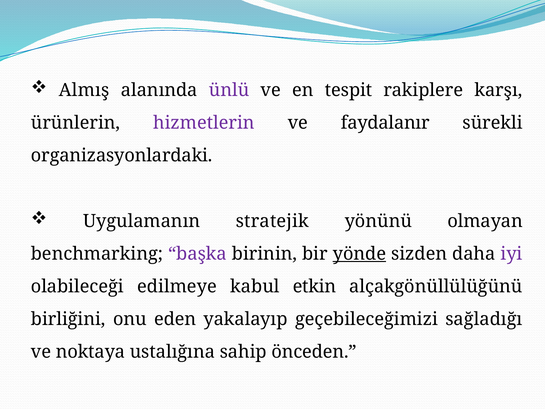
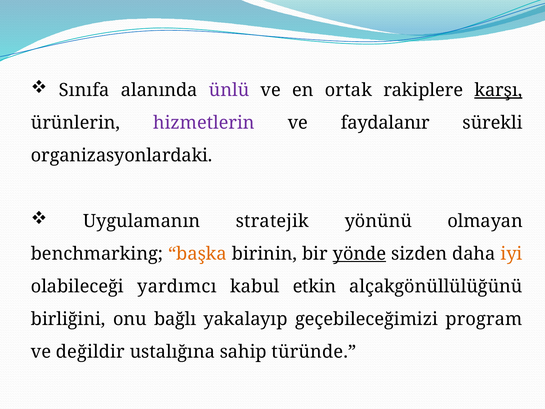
Almış: Almış -> Sınıfa
tespit: tespit -> ortak
karşı underline: none -> present
başka colour: purple -> orange
iyi colour: purple -> orange
edilmeye: edilmeye -> yardımcı
eden: eden -> bağlı
sağladığı: sağladığı -> program
noktaya: noktaya -> değildir
önceden: önceden -> türünde
